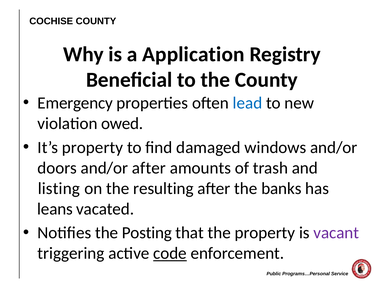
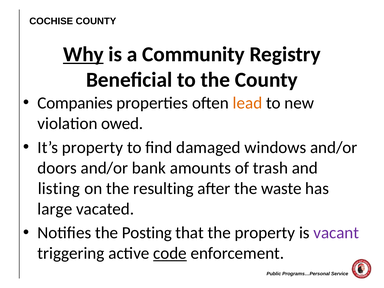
Why underline: none -> present
Application: Application -> Community
Emergency: Emergency -> Companies
lead colour: blue -> orange
and/or after: after -> bank
banks: banks -> waste
leans: leans -> large
